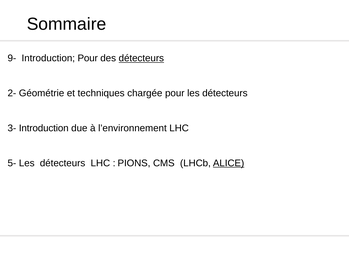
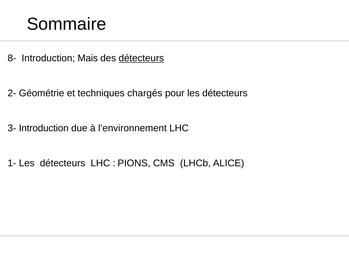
9-: 9- -> 8-
Introduction Pour: Pour -> Mais
chargée: chargée -> chargés
5-: 5- -> 1-
ALICE underline: present -> none
